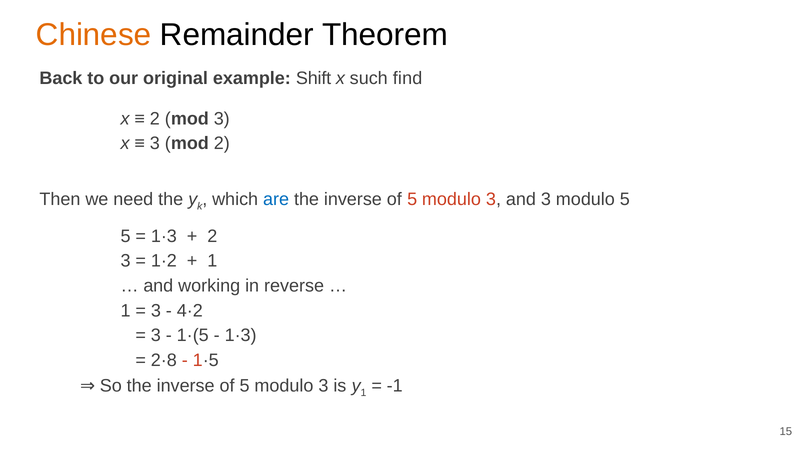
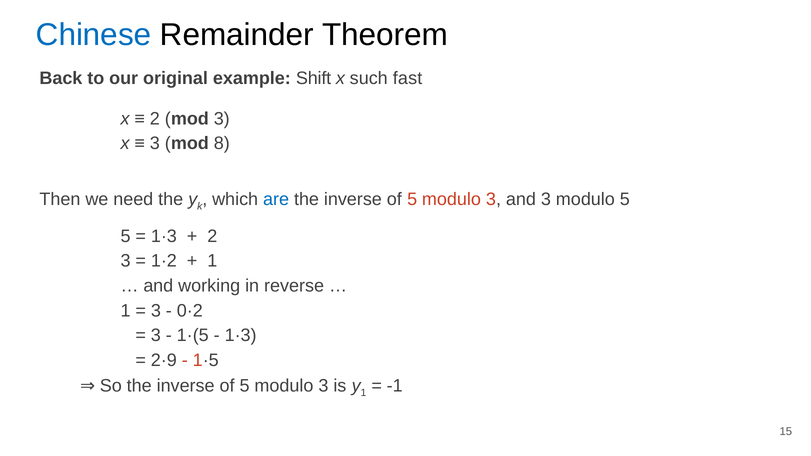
Chinese colour: orange -> blue
find: find -> fast
mod 2: 2 -> 8
4·2: 4·2 -> 0·2
2·8: 2·8 -> 2·9
